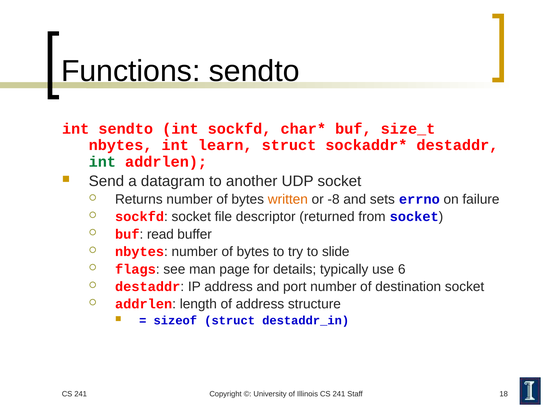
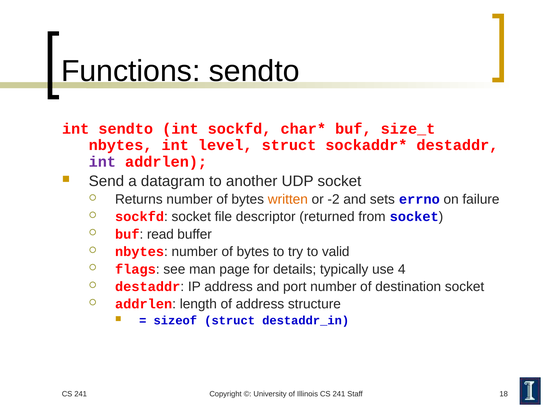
learn: learn -> level
int at (102, 162) colour: green -> purple
-8: -8 -> -2
slide: slide -> valid
6: 6 -> 4
